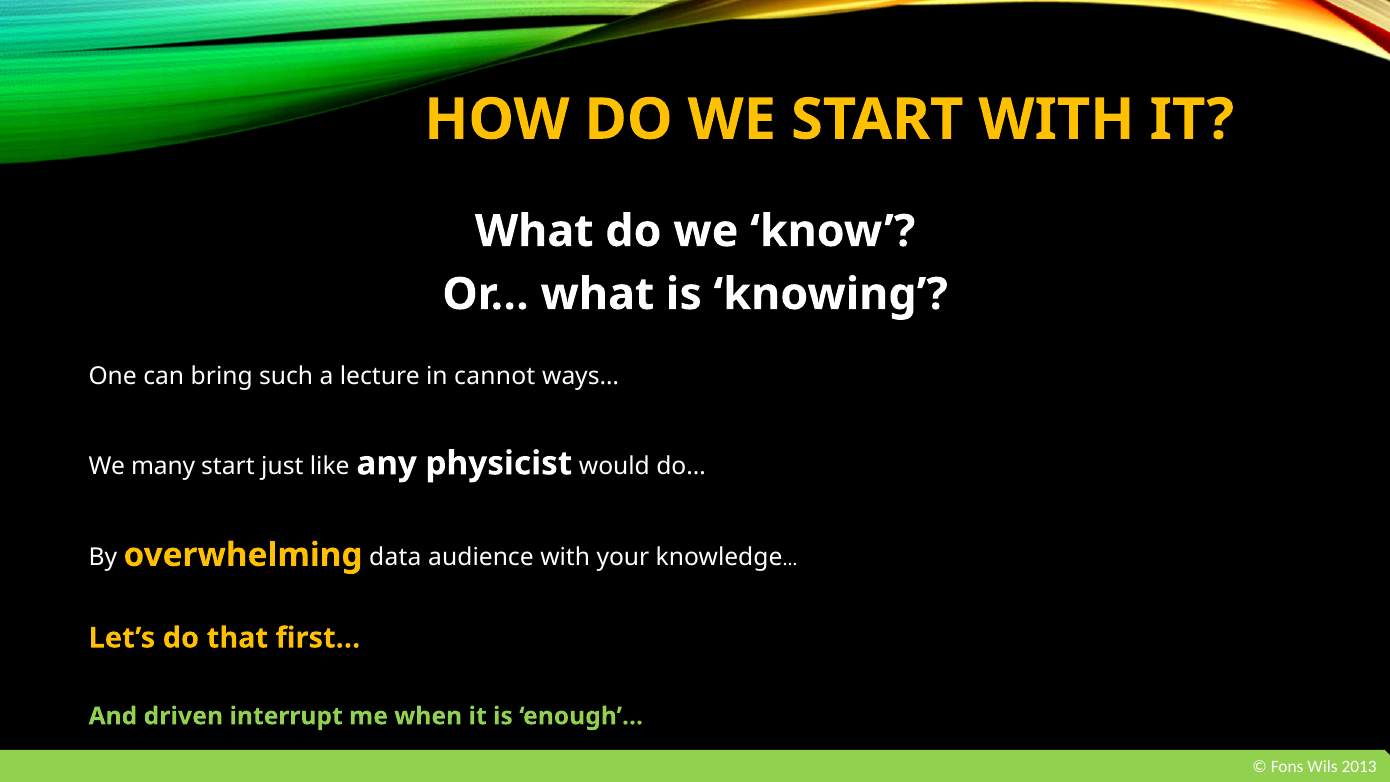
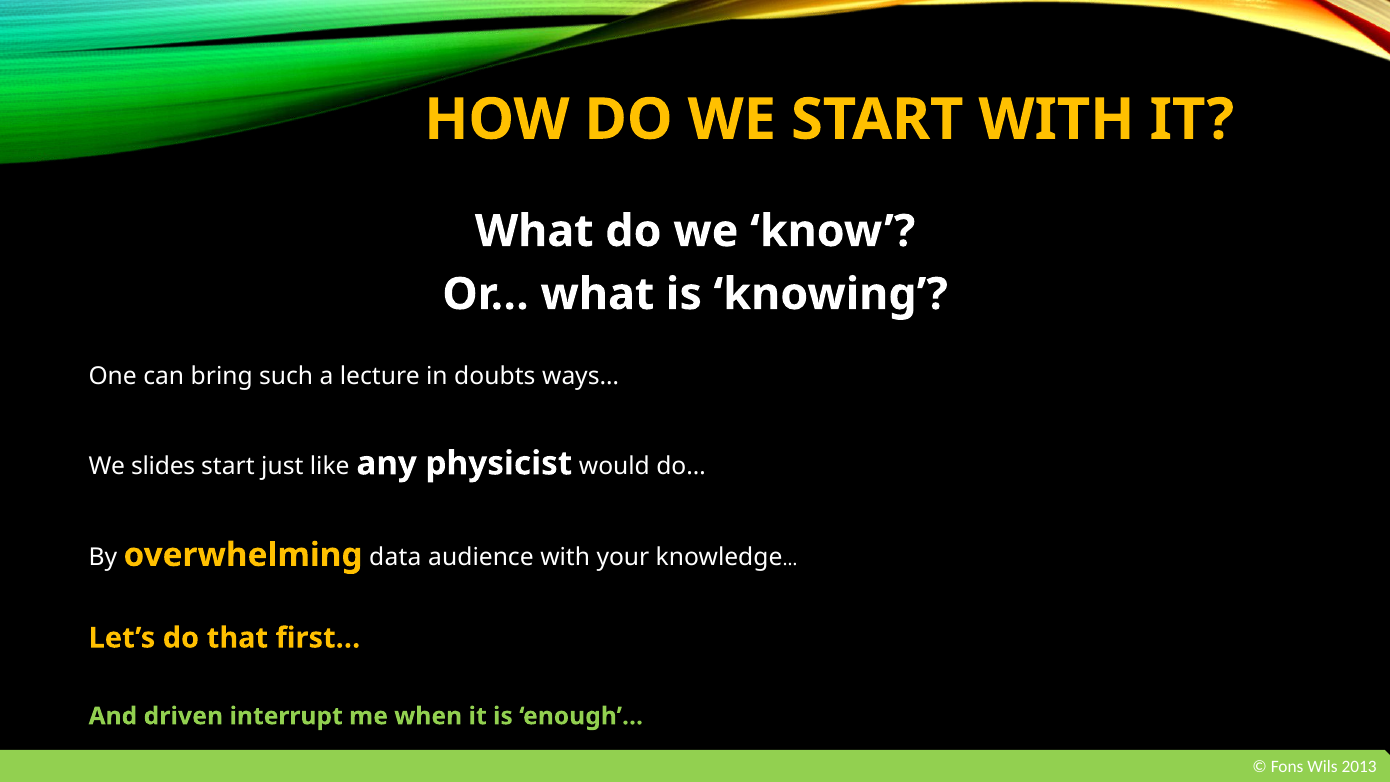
cannot: cannot -> doubts
many: many -> slides
